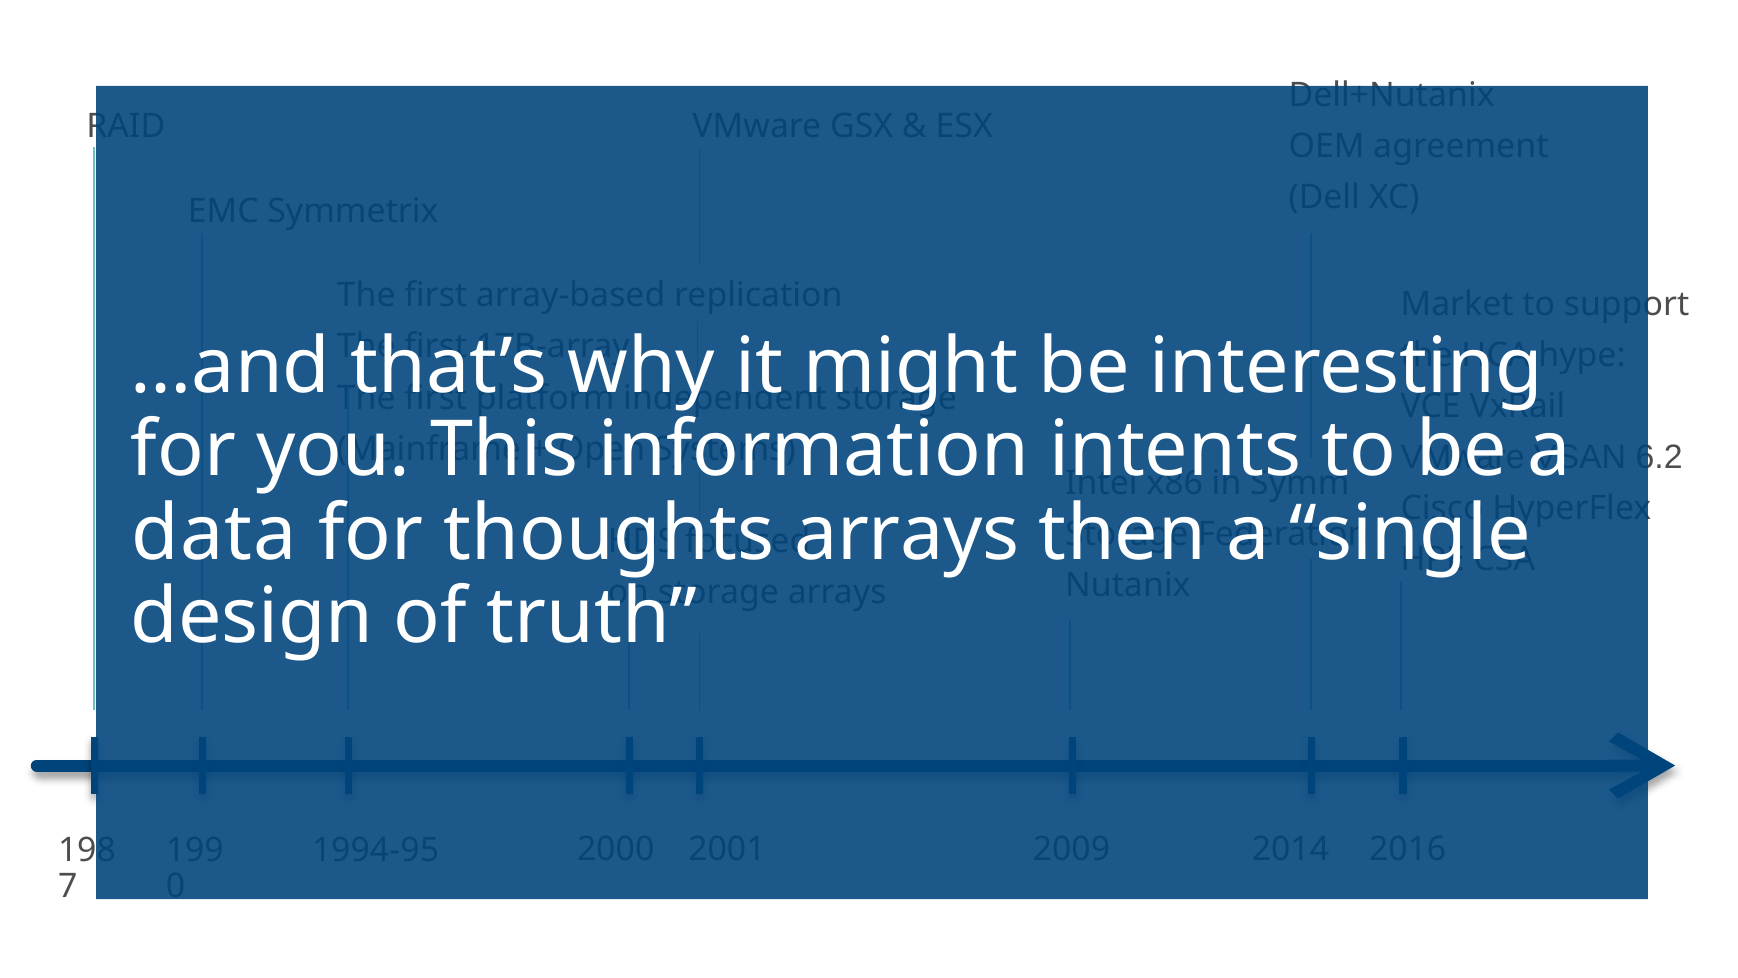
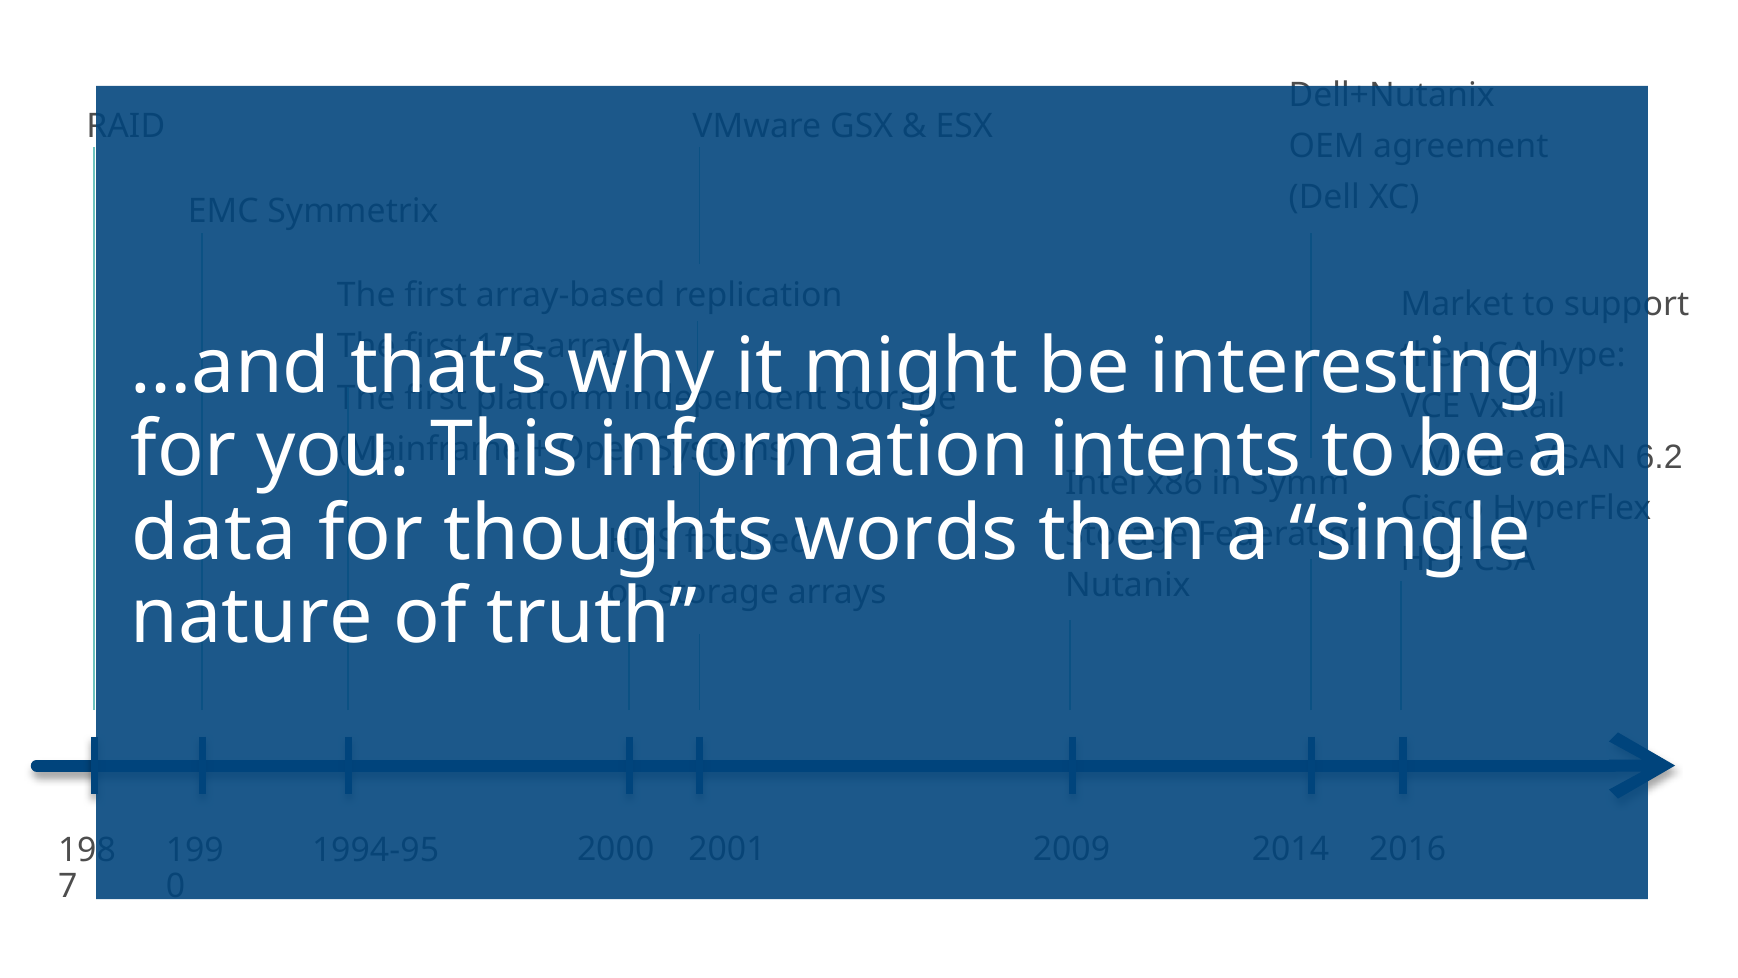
arrays at (907, 534): arrays -> words
design: design -> nature
